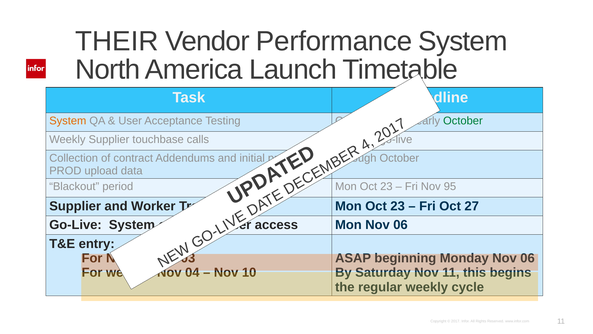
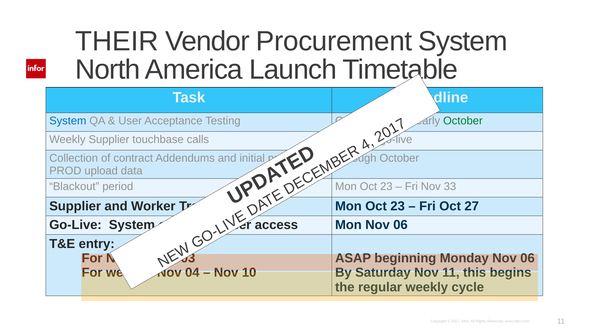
Performance: Performance -> Procurement
System at (68, 121) colour: orange -> blue
95: 95 -> 33
